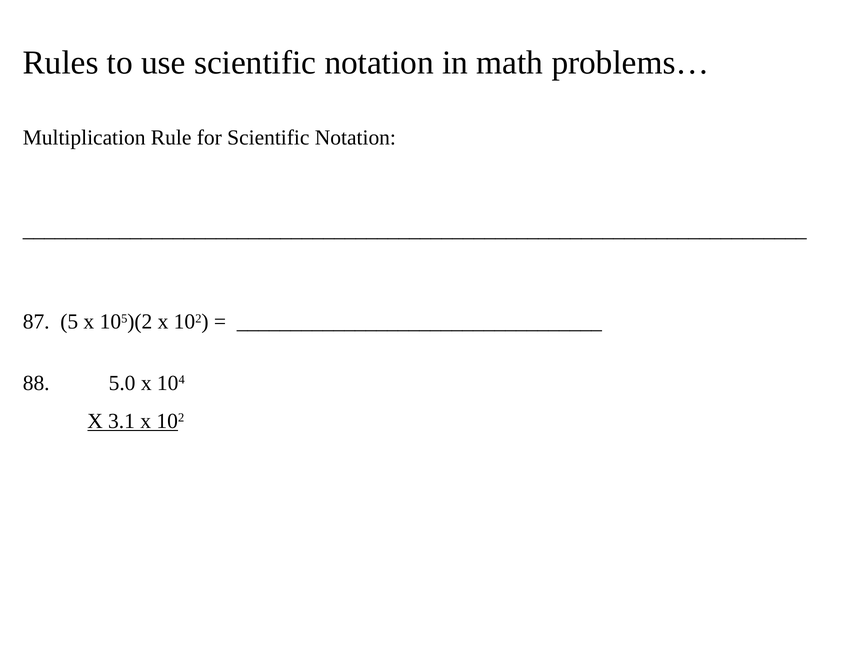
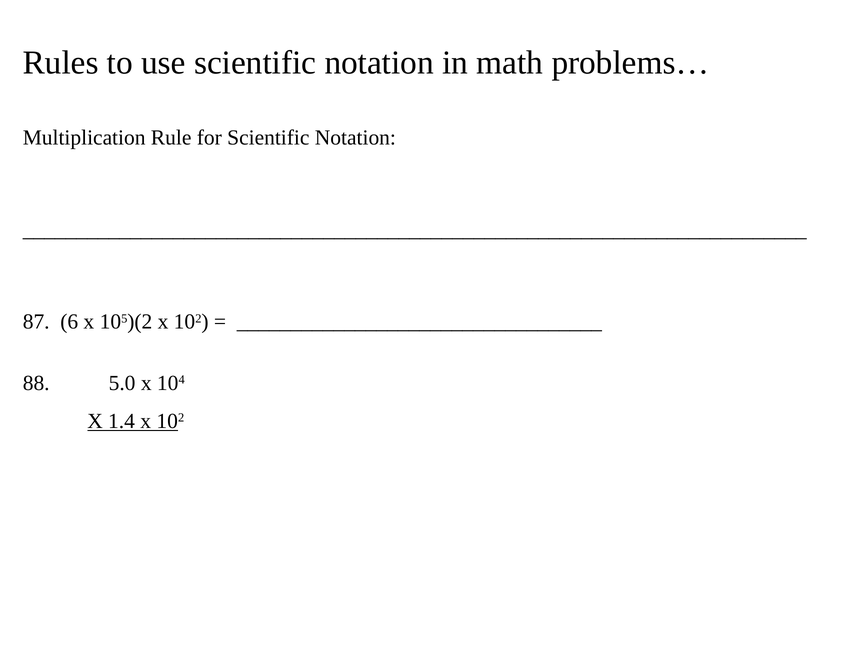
5: 5 -> 6
3.1: 3.1 -> 1.4
